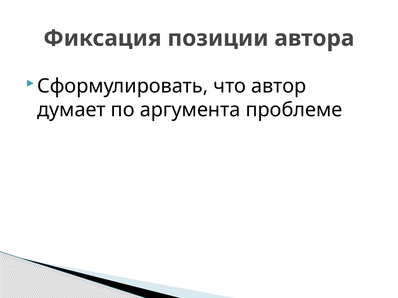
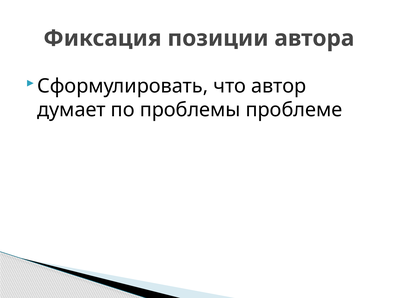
аргумента: аргумента -> проблемы
